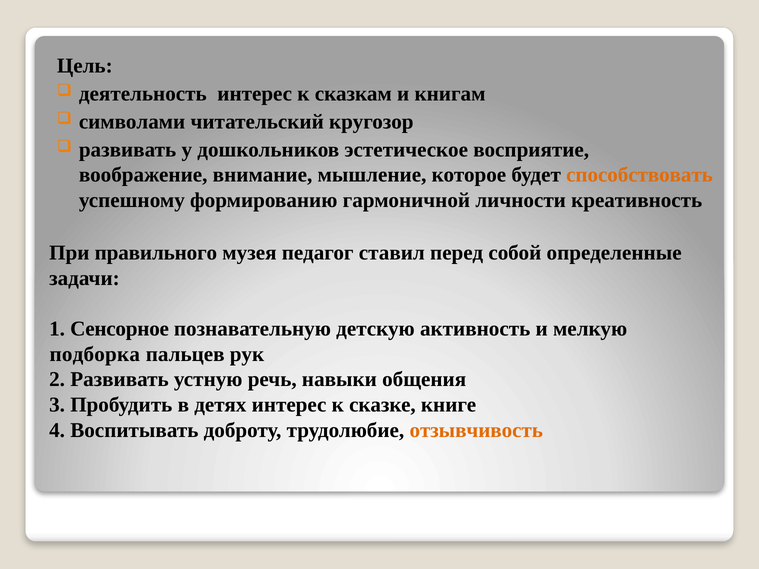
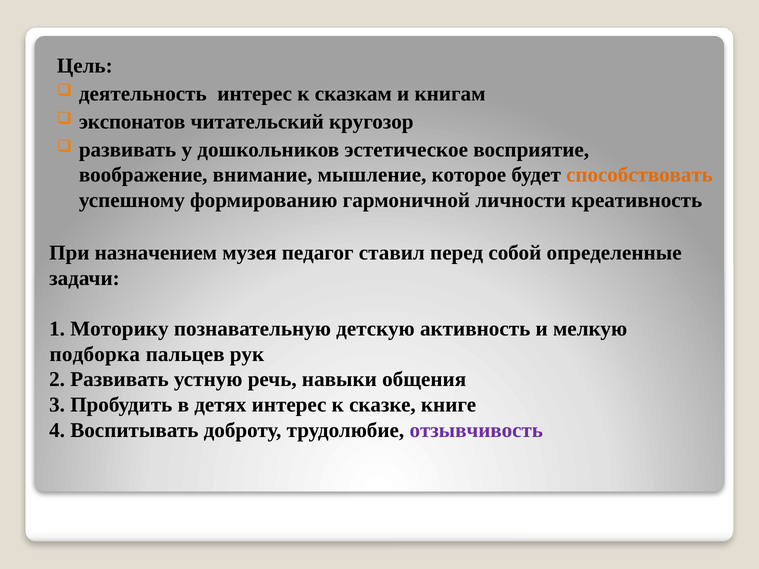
символами: символами -> экспонатов
правильного: правильного -> назначением
Сенсорное: Сенсорное -> Моторику
отзывчивость colour: orange -> purple
